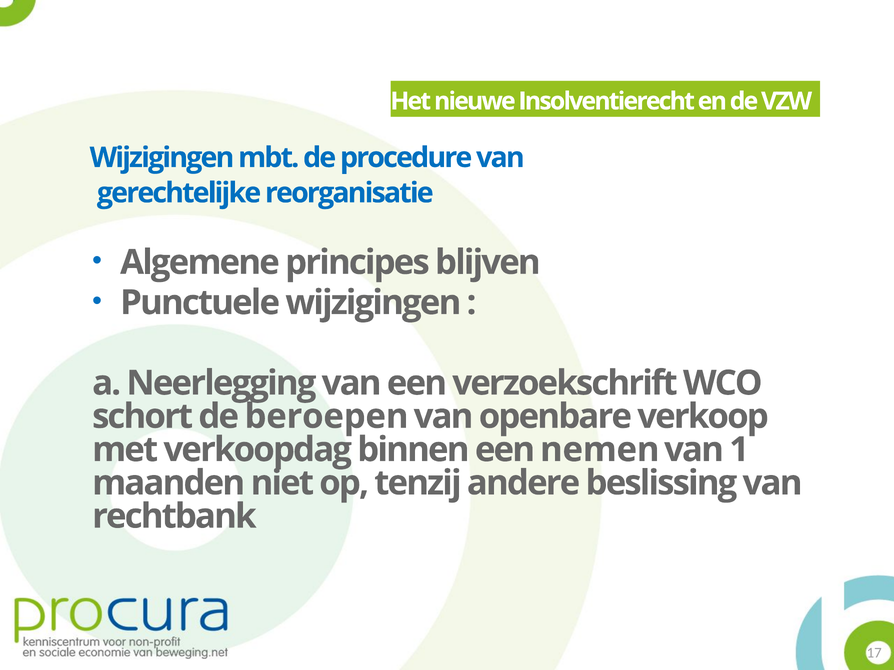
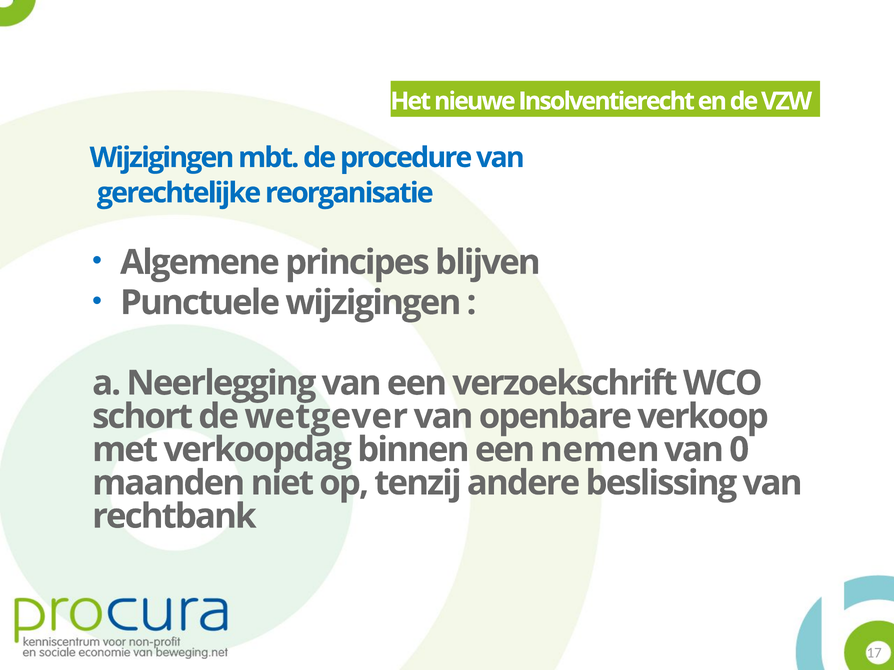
beroepen: beroepen -> wetgever
1: 1 -> 0
